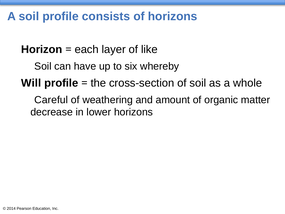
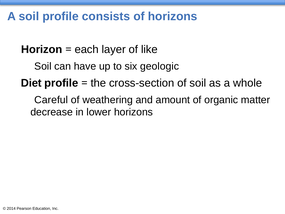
whereby: whereby -> geologic
Will: Will -> Diet
